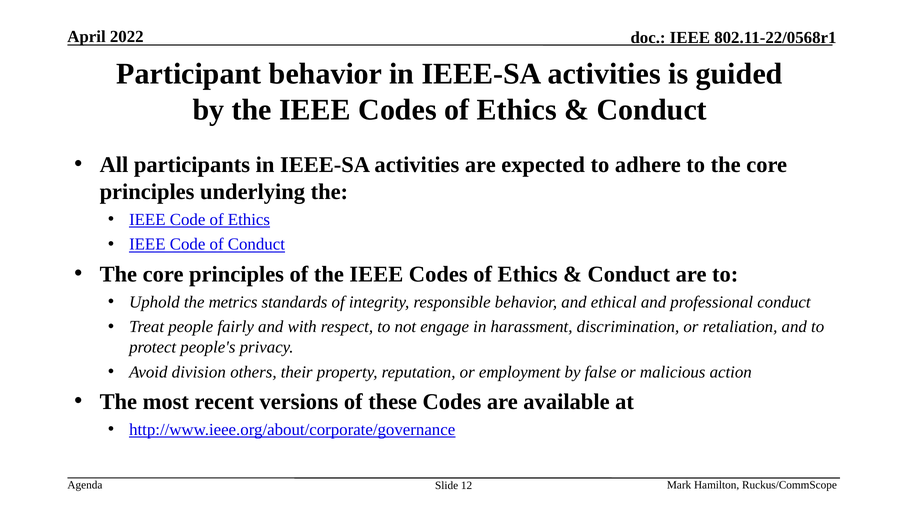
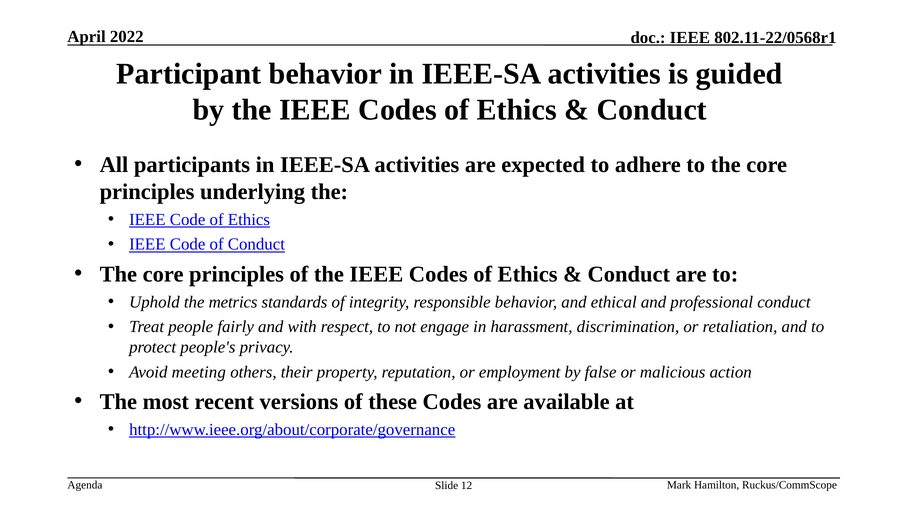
division: division -> meeting
